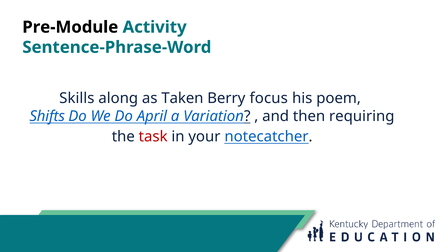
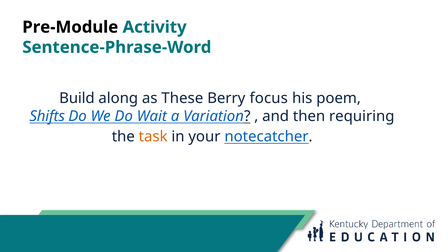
Skills: Skills -> Build
Taken: Taken -> These
April: April -> Wait
task colour: red -> orange
